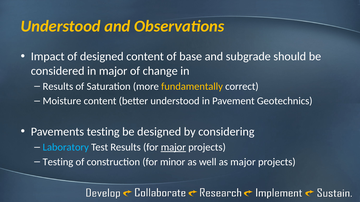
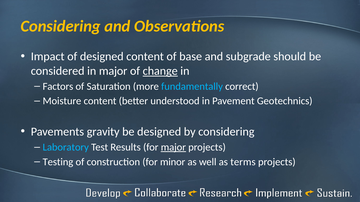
Understood at (61, 26): Understood -> Considering
change underline: none -> present
Results at (58, 87): Results -> Factors
fundamentally colour: yellow -> light blue
Pavements testing: testing -> gravity
as major: major -> terms
